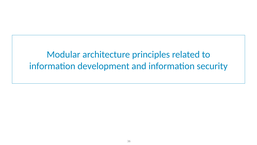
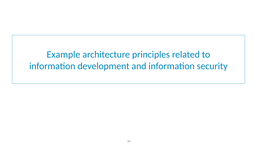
Modular: Modular -> Example
